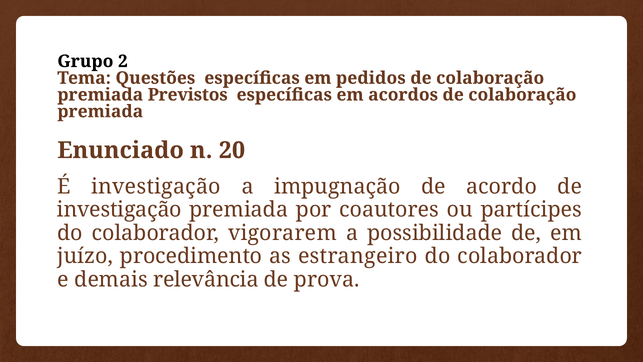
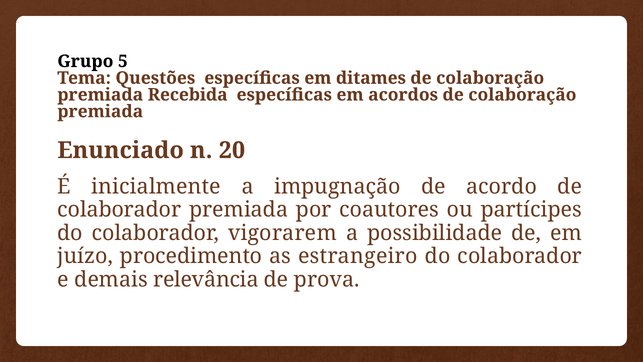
2: 2 -> 5
pedidos: pedidos -> ditames
Previstos: Previstos -> Recebida
É investigação: investigação -> inicialmente
investigação at (119, 210): investigação -> colaborador
